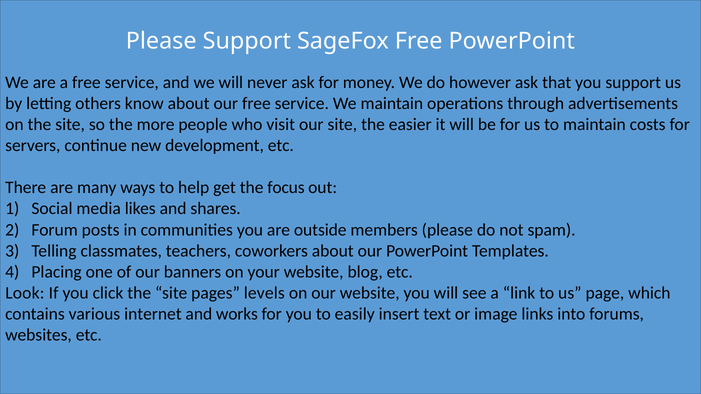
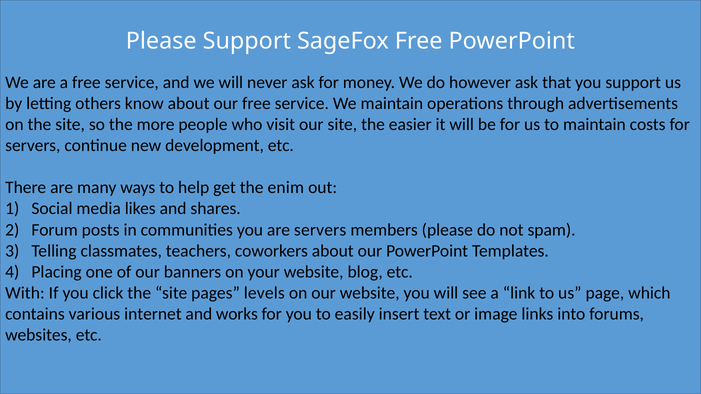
focus: focus -> enim
are outside: outside -> servers
Look: Look -> With
